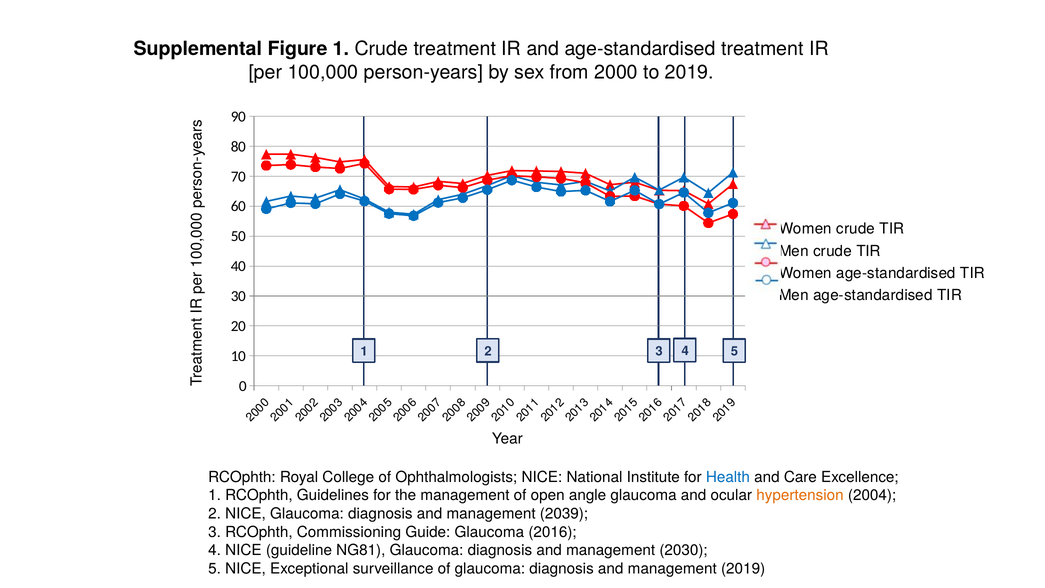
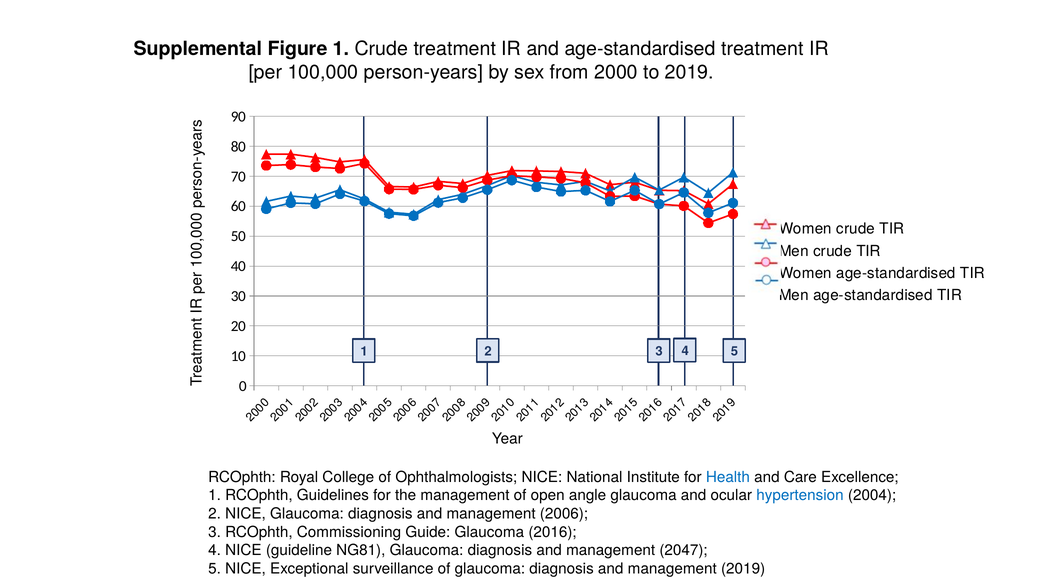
hypertension colour: orange -> blue
2039: 2039 -> 2006
2030: 2030 -> 2047
